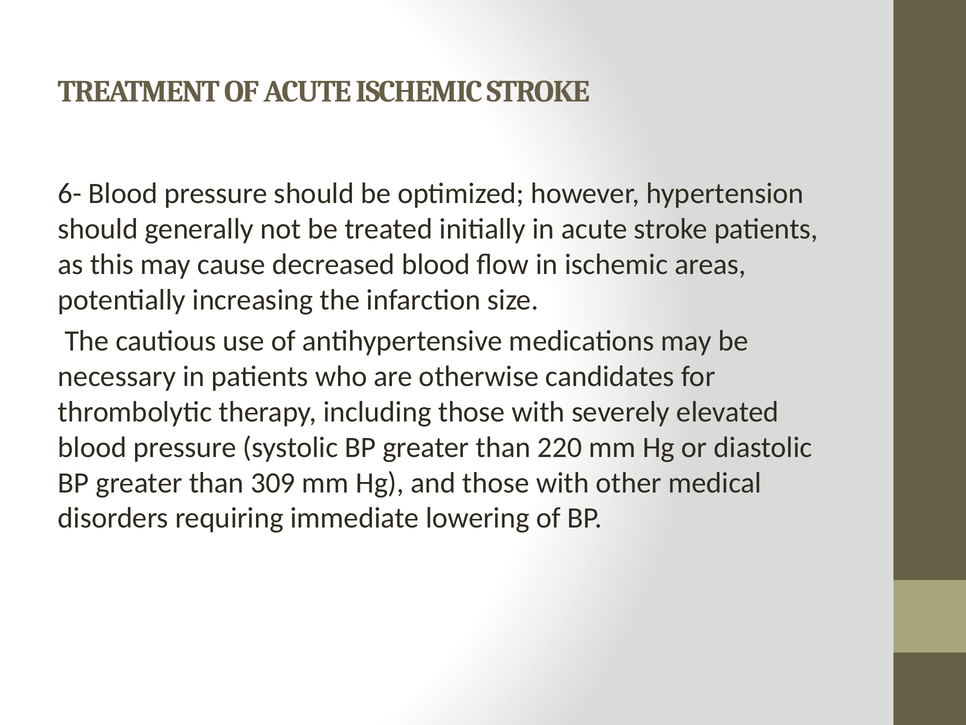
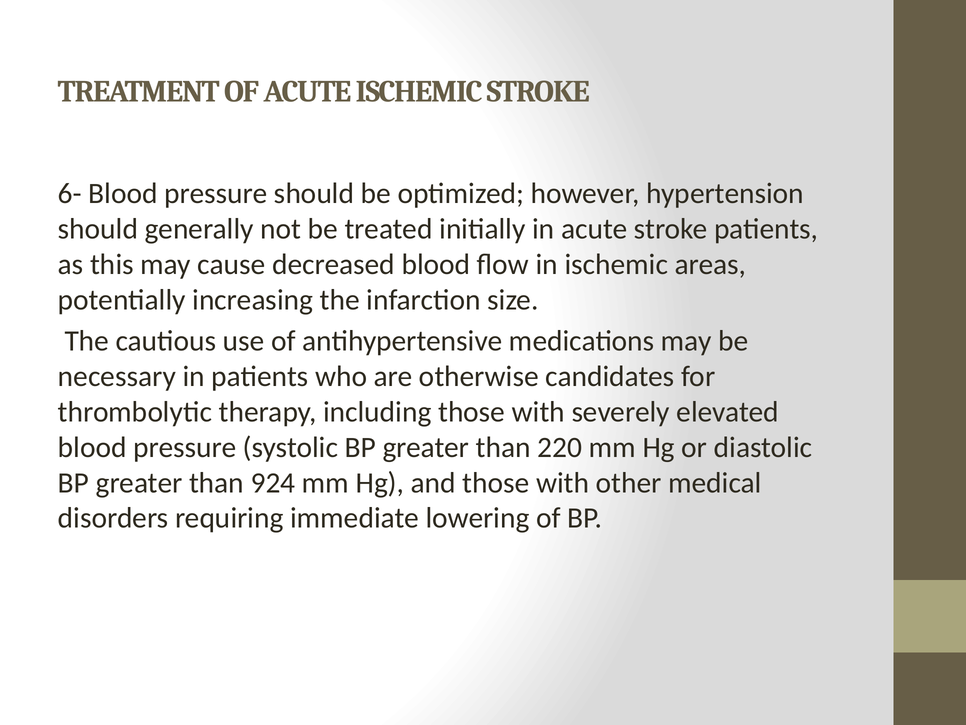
309: 309 -> 924
